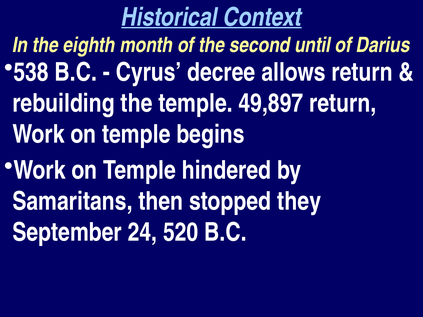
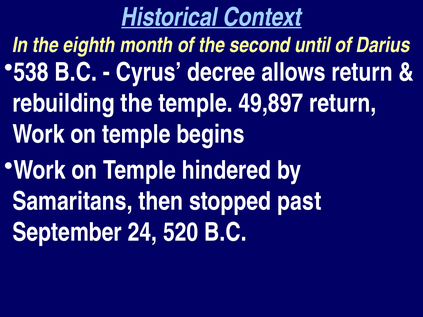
they: they -> past
